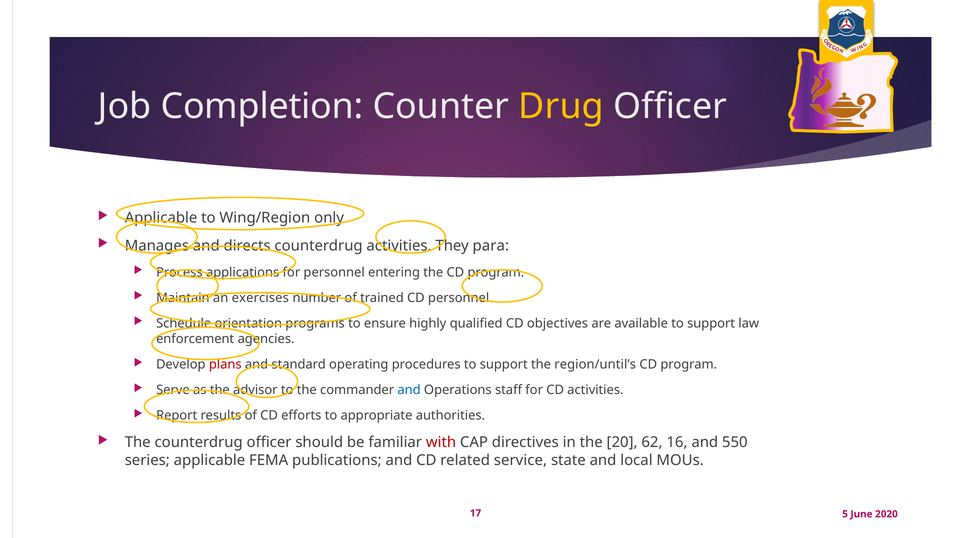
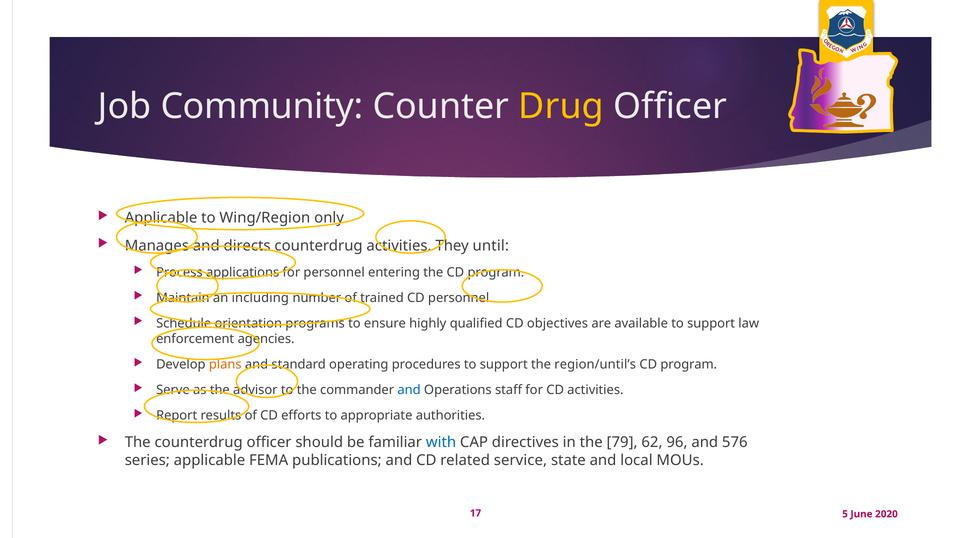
Completion: Completion -> Community
para: para -> until
exercises: exercises -> including
plans colour: red -> orange
with colour: red -> blue
20: 20 -> 79
16: 16 -> 96
550: 550 -> 576
